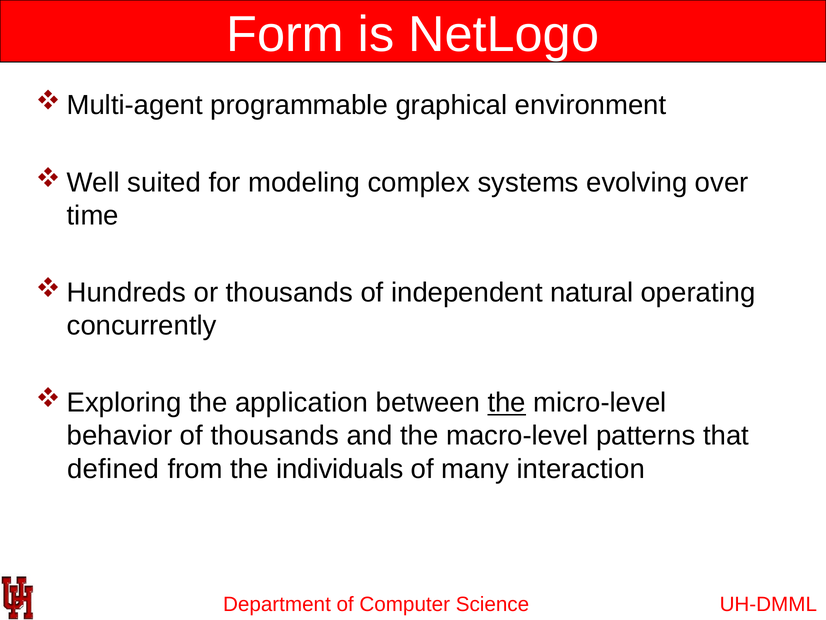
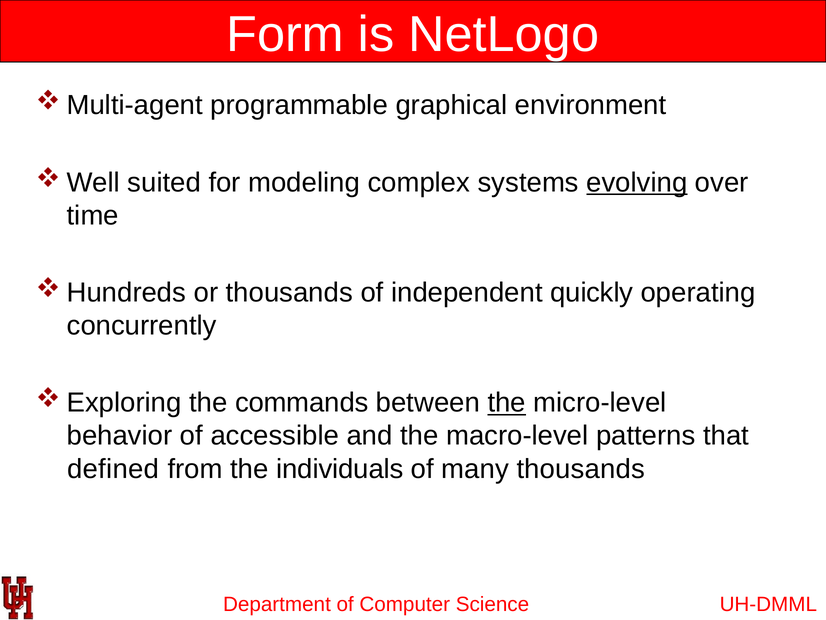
evolving underline: none -> present
natural: natural -> quickly
application: application -> commands
of thousands: thousands -> accessible
many interaction: interaction -> thousands
